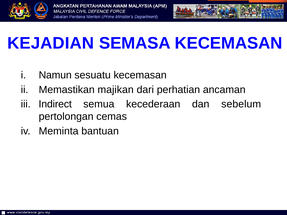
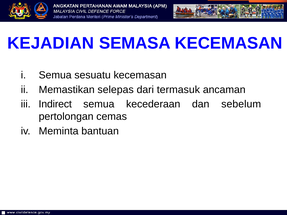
Namun at (55, 75): Namun -> Semua
majikan: majikan -> selepas
perhatian: perhatian -> termasuk
